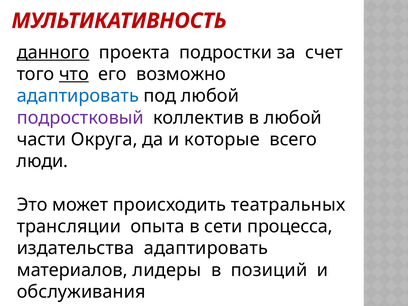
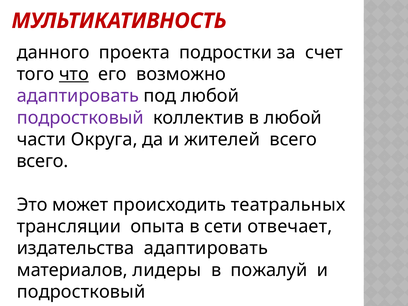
данного underline: present -> none
адаптировать at (78, 96) colour: blue -> purple
которые: которые -> жителей
люди at (42, 161): люди -> всего
процесса: процесса -> отвечает
позиций: позиций -> пожалуй
обслуживания at (81, 292): обслуживания -> подростковый
